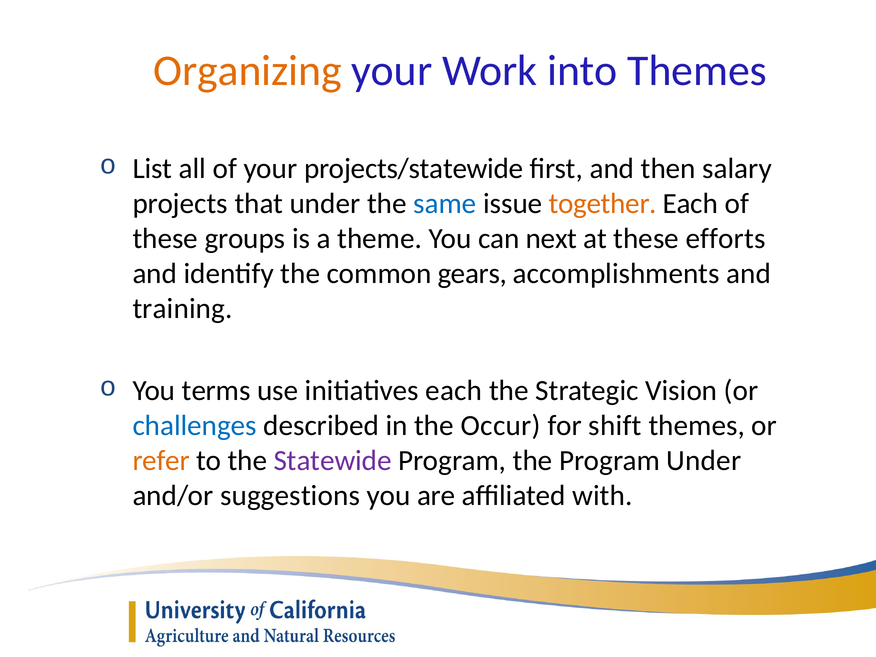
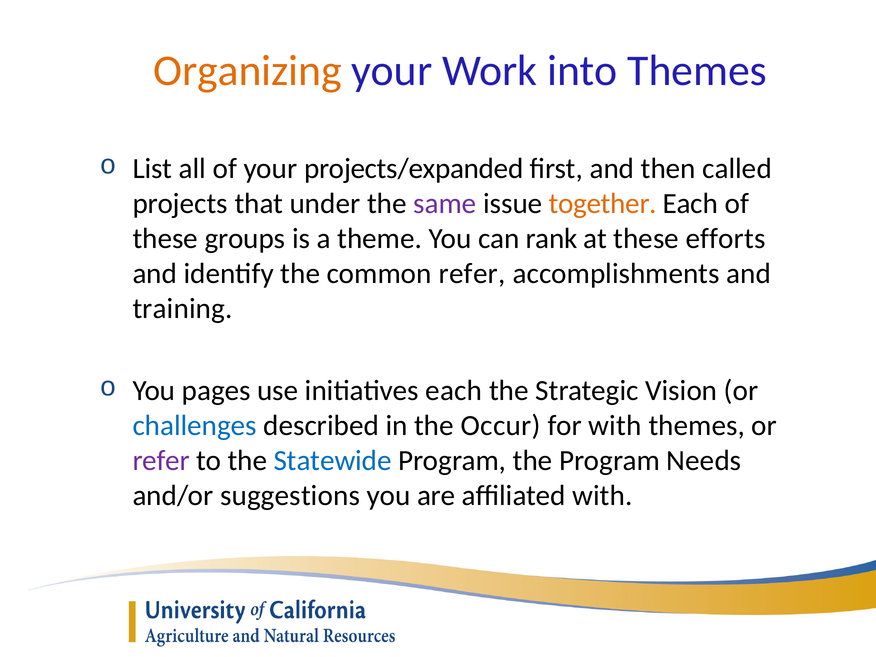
projects/statewide: projects/statewide -> projects/expanded
salary: salary -> called
same colour: blue -> purple
next: next -> rank
common gears: gears -> refer
terms: terms -> pages
for shift: shift -> with
refer at (161, 460) colour: orange -> purple
Statewide colour: purple -> blue
Program Under: Under -> Needs
